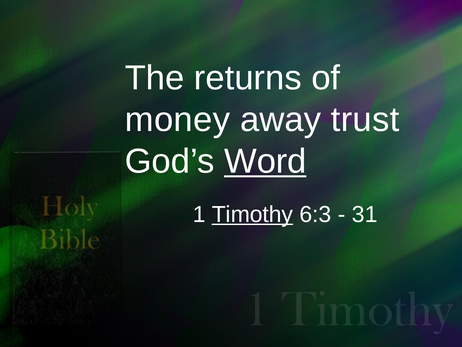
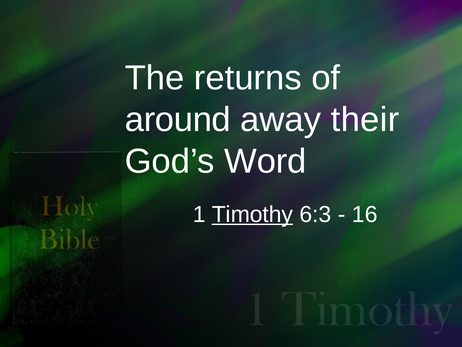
money: money -> around
trust: trust -> their
Word underline: present -> none
31: 31 -> 16
